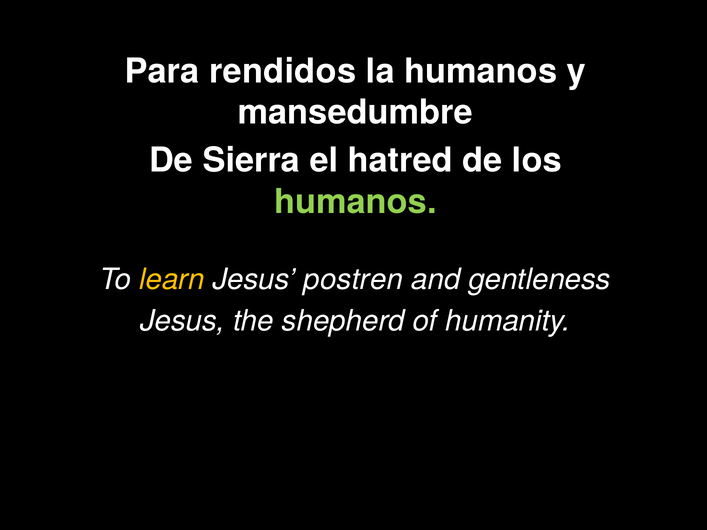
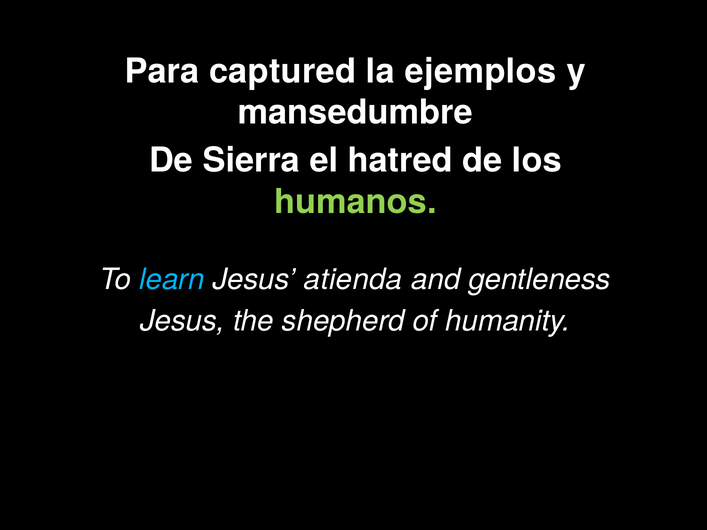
rendidos: rendidos -> captured
la humanos: humanos -> ejemplos
learn colour: yellow -> light blue
postren: postren -> atienda
